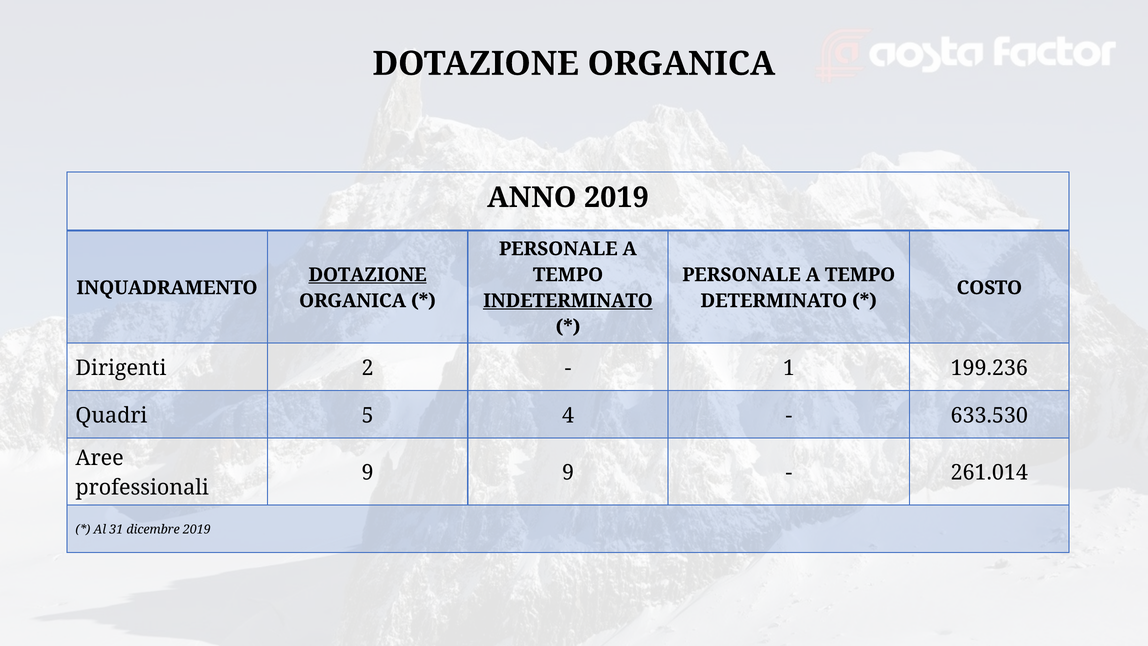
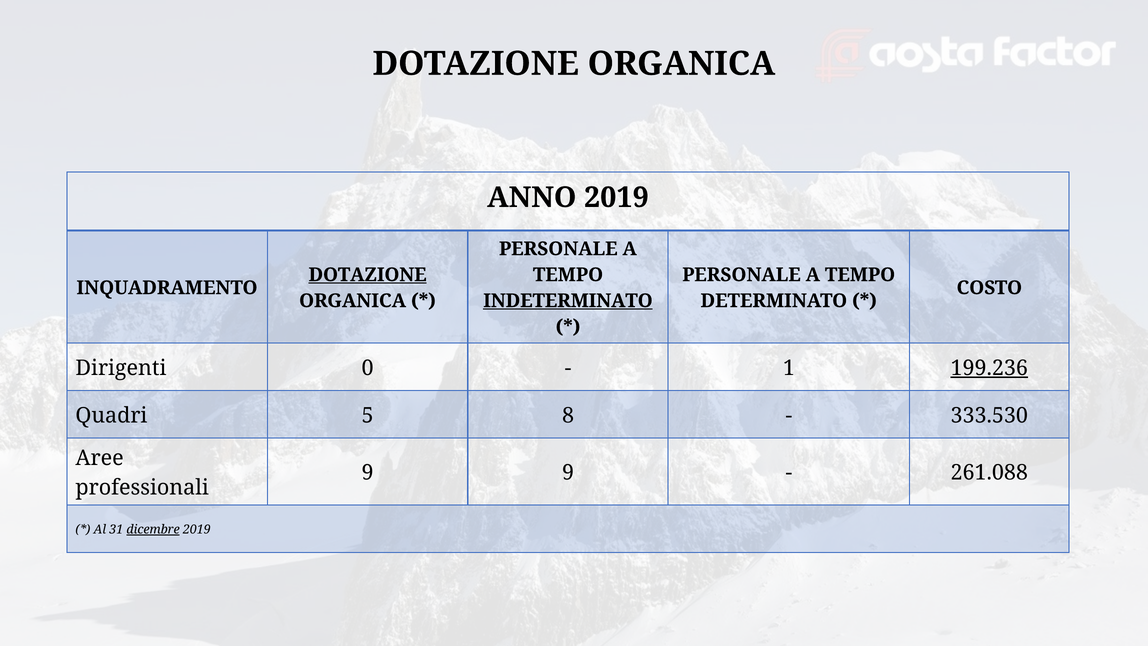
2: 2 -> 0
199.236 underline: none -> present
4: 4 -> 8
633.530: 633.530 -> 333.530
261.014: 261.014 -> 261.088
dicembre underline: none -> present
